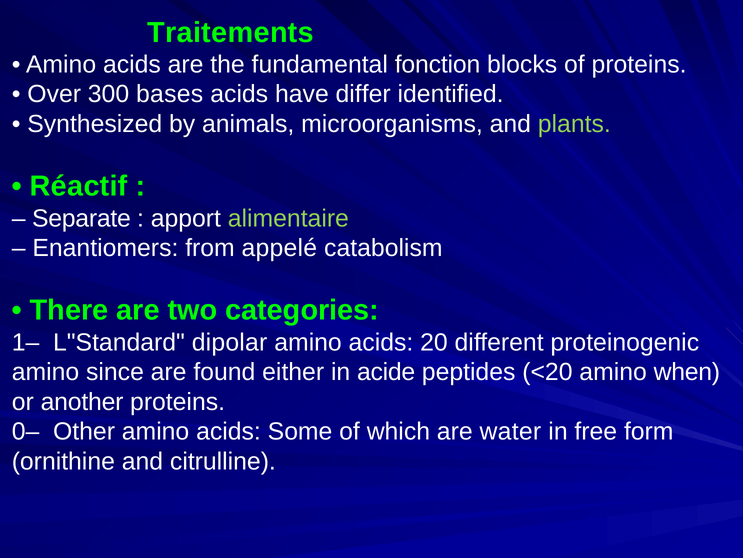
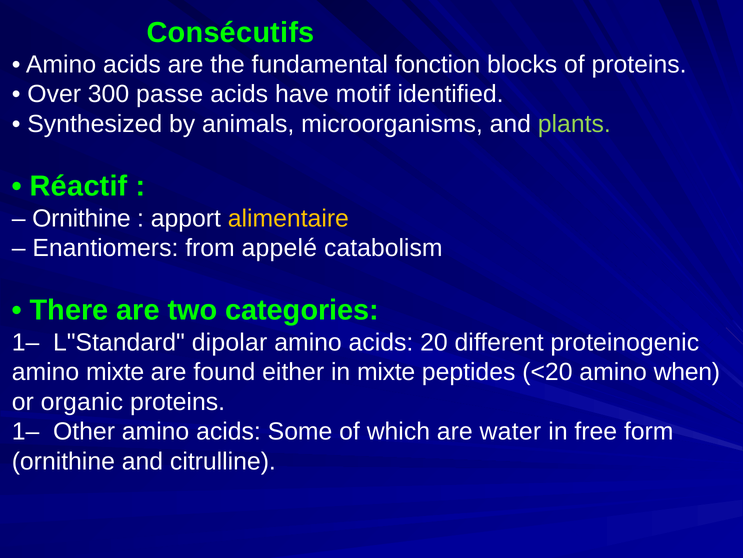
Traitements: Traitements -> Consécutifs
bases: bases -> passe
differ: differ -> motif
Separate at (81, 218): Separate -> Ornithine
alimentaire colour: light green -> yellow
amino since: since -> mixte
in acide: acide -> mixte
another: another -> organic
0– at (26, 431): 0– -> 1–
